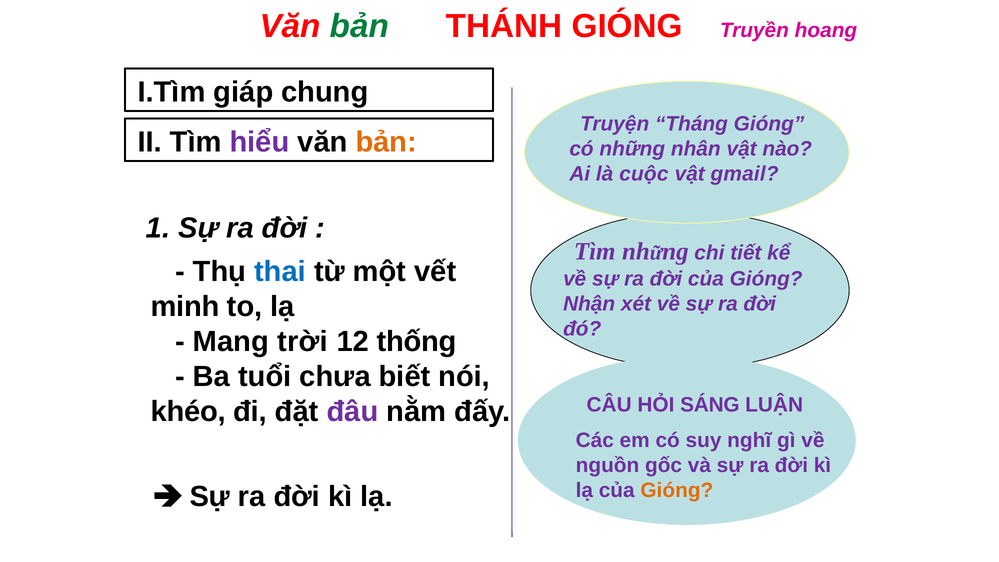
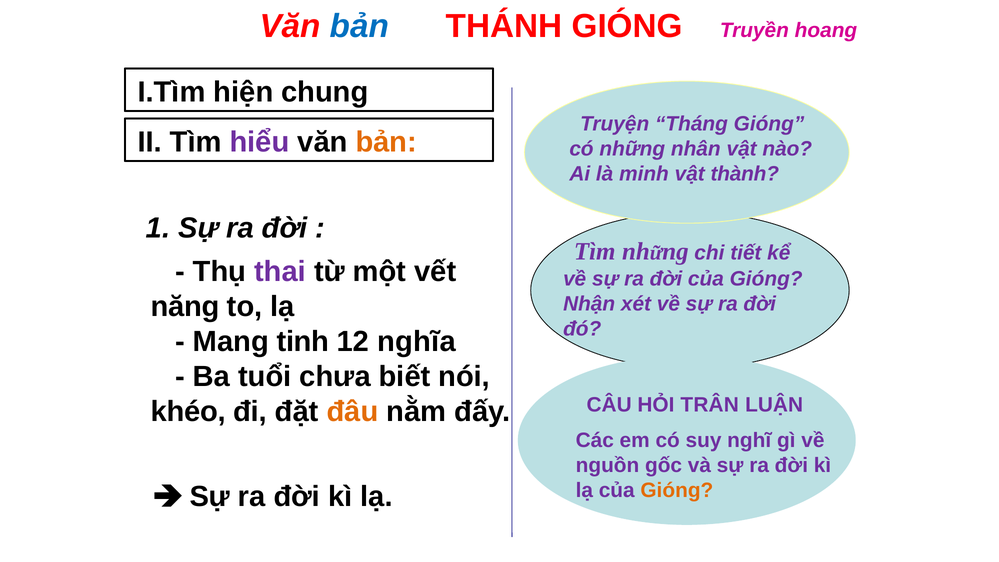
bản at (360, 26) colour: green -> blue
giáp: giáp -> hiện
cuộc: cuộc -> minh
gmail: gmail -> thành
thai colour: blue -> purple
minh: minh -> năng
trời: trời -> tinh
thống: thống -> nghĩa
SÁNG: SÁNG -> TRÂN
đâu colour: purple -> orange
